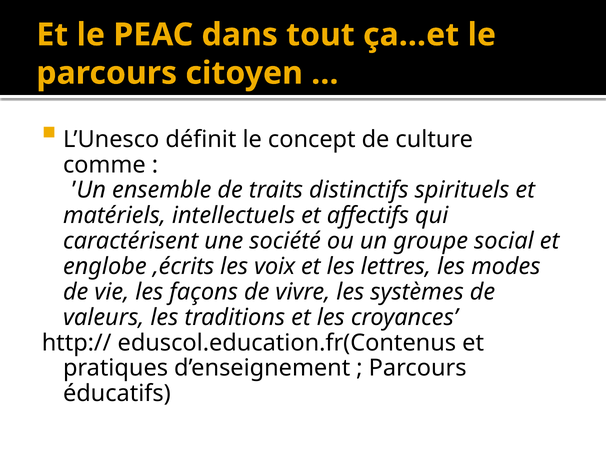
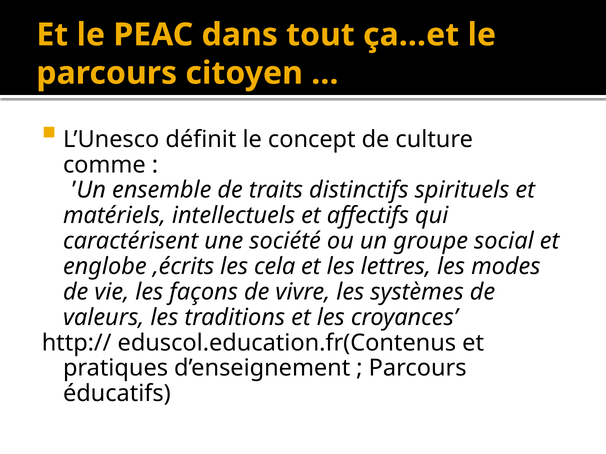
voix: voix -> cela
